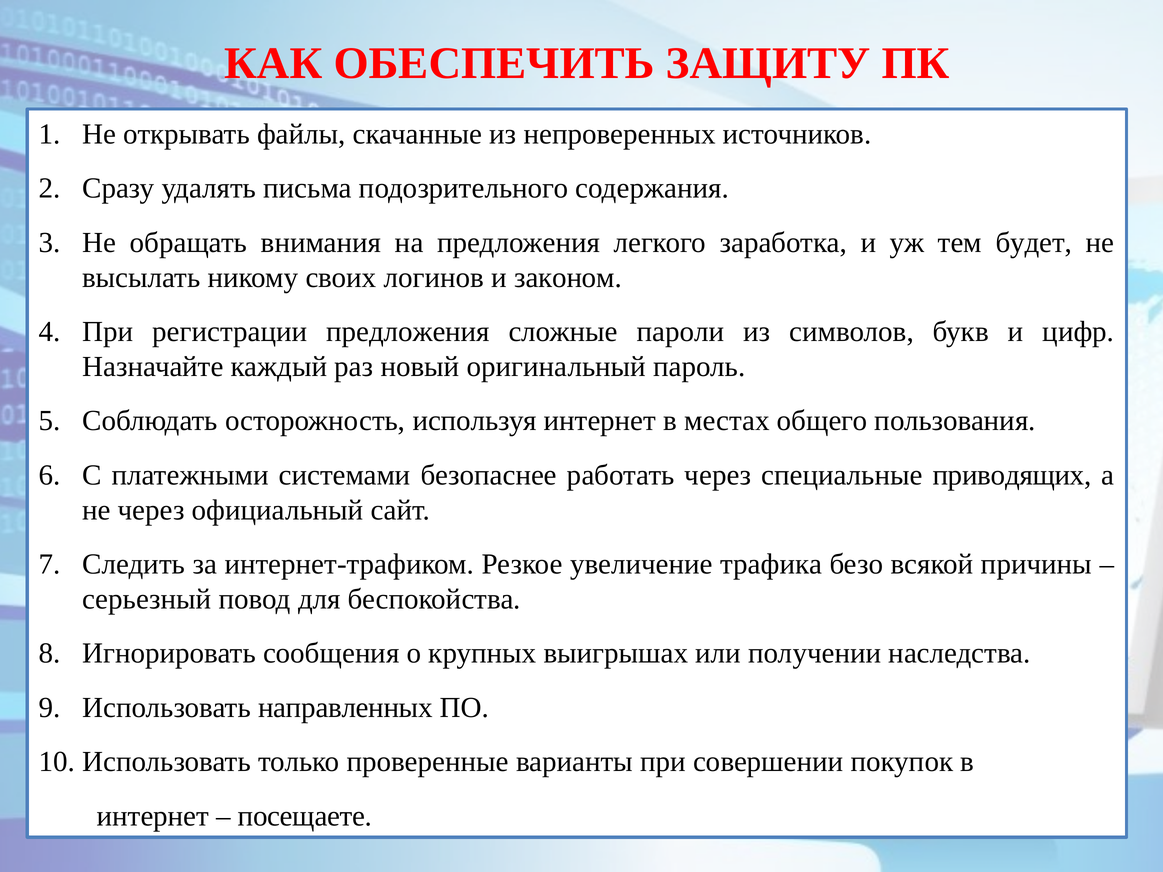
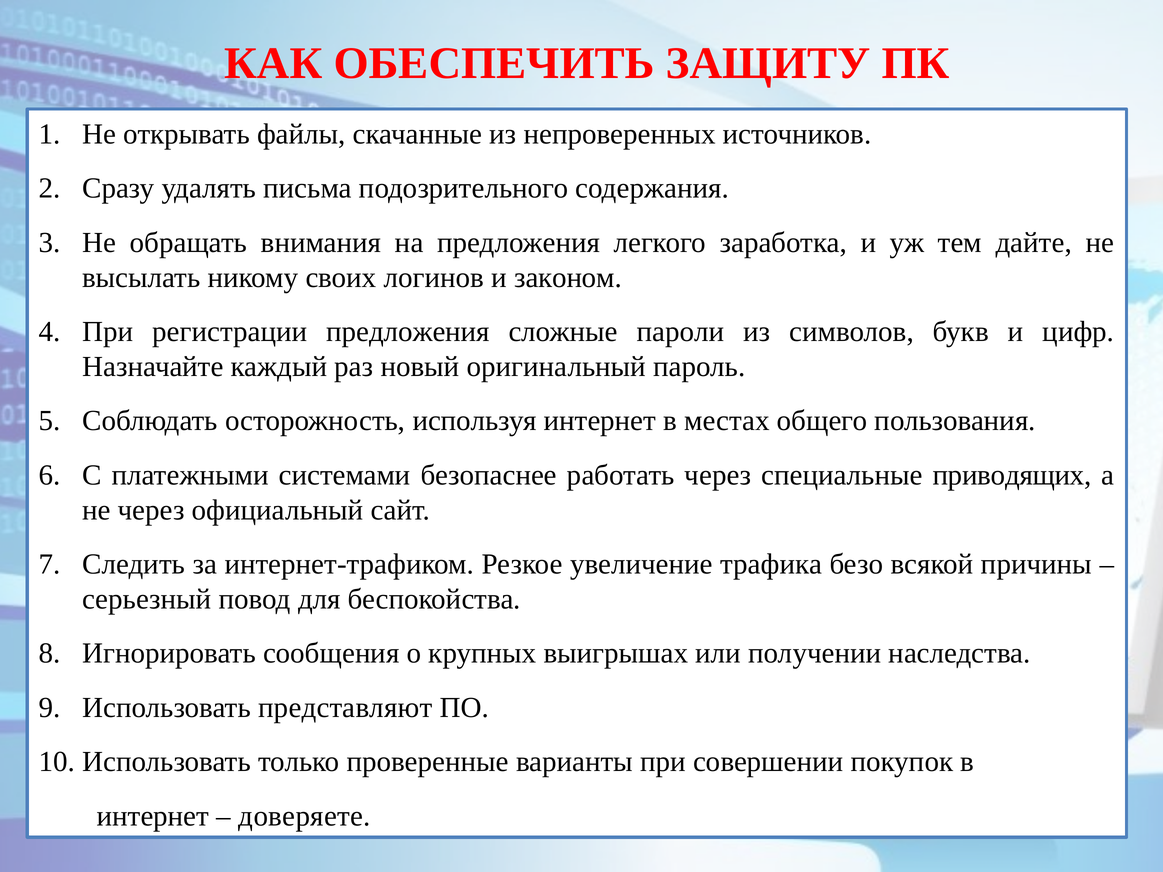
будет: будет -> дайте
направленных: направленных -> представляют
посещаете: посещаете -> доверяете
